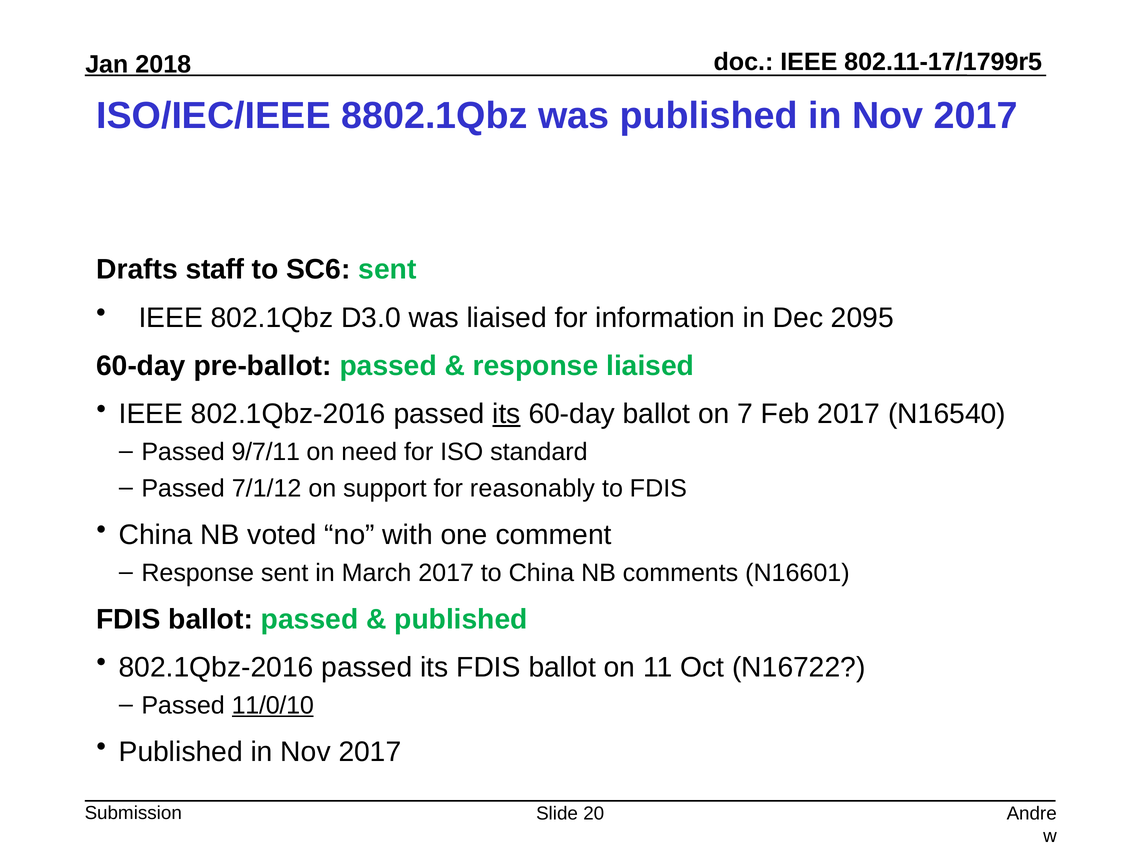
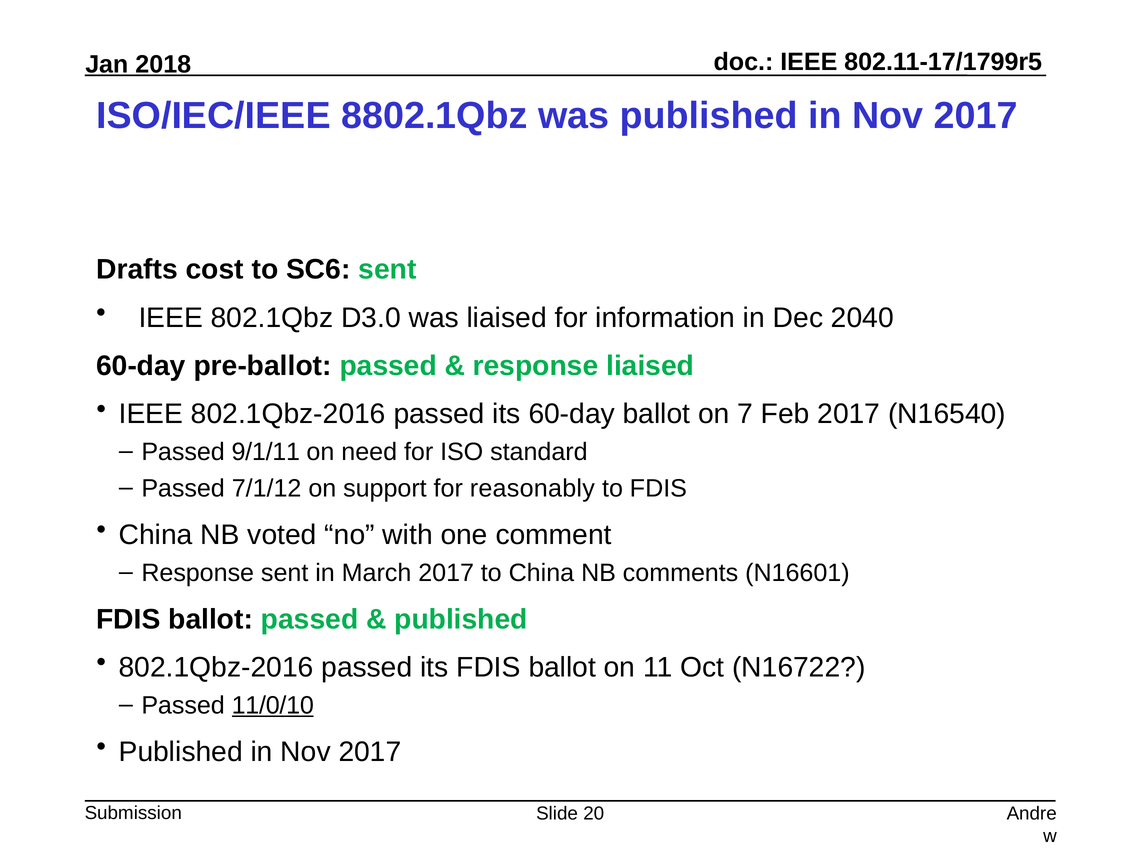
staff: staff -> cost
2095: 2095 -> 2040
its at (507, 414) underline: present -> none
9/7/11: 9/7/11 -> 9/1/11
